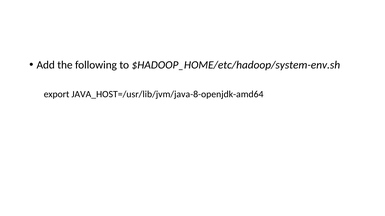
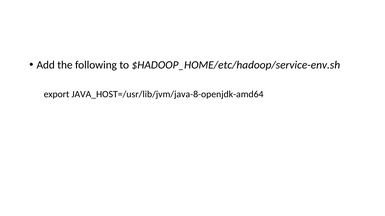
$HADOOP_HOME/etc/hadoop/system-env.sh: $HADOOP_HOME/etc/hadoop/system-env.sh -> $HADOOP_HOME/etc/hadoop/service-env.sh
